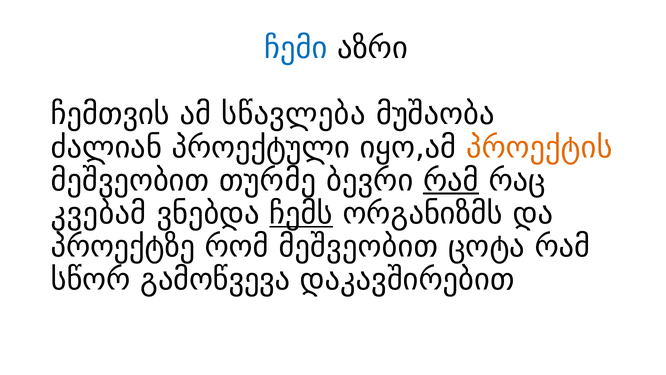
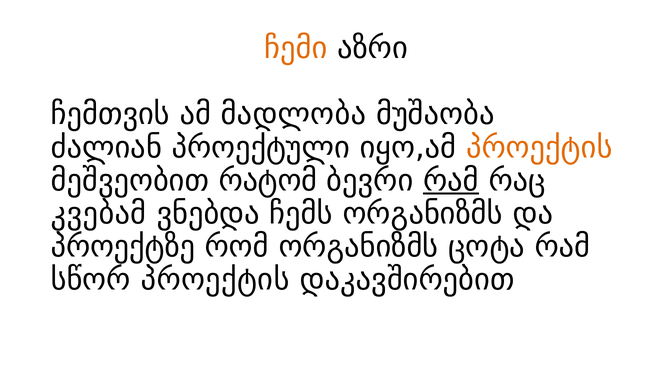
ჩემი colour: blue -> orange
სწავლება: სწავლება -> მადლობა
თურმე: თურმე -> რატომ
ჩემს underline: present -> none
რომ მეშვეობით: მეშვეობით -> ორგანიზმს
სწორ გამოწვევა: გამოწვევა -> პროექტის
